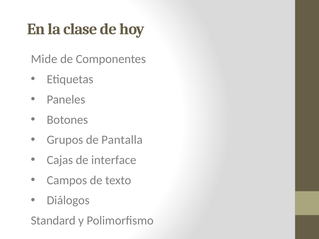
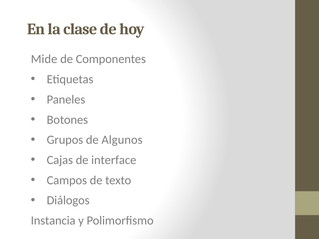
Pantalla: Pantalla -> Algunos
Standard: Standard -> Instancia
